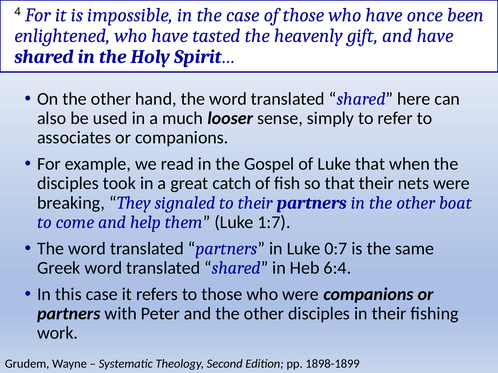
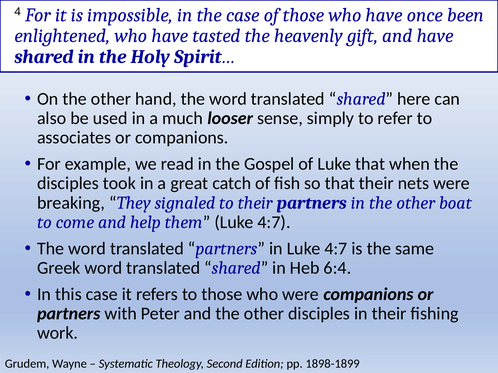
them Luke 1:7: 1:7 -> 4:7
in Luke 0:7: 0:7 -> 4:7
